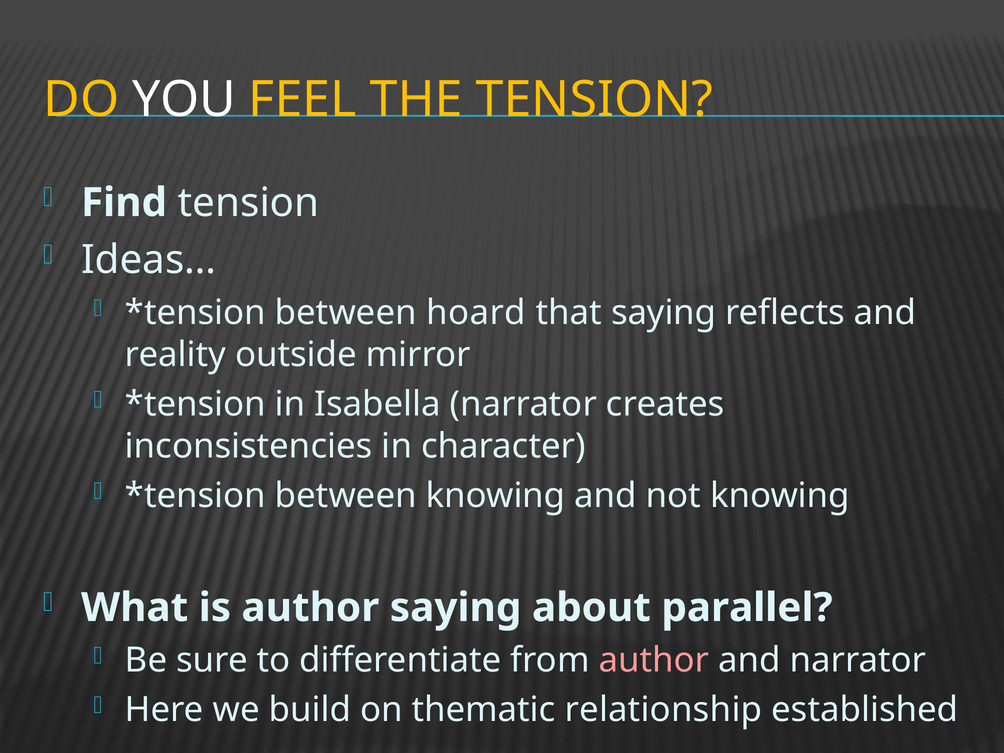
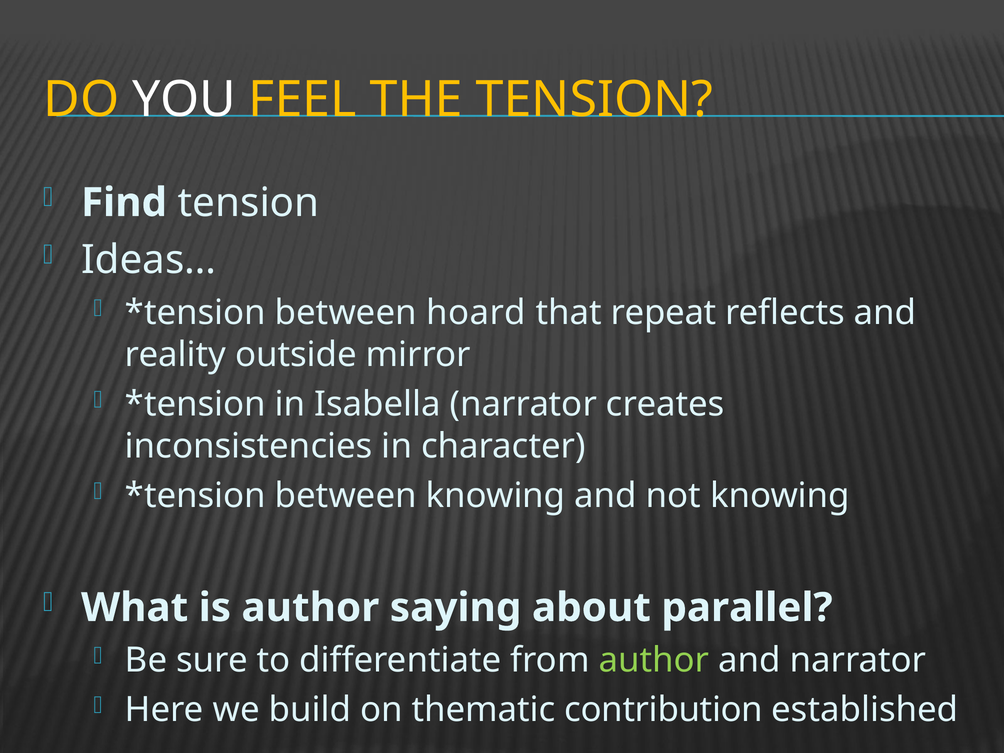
that saying: saying -> repeat
author at (654, 660) colour: pink -> light green
relationship: relationship -> contribution
